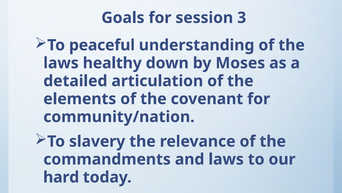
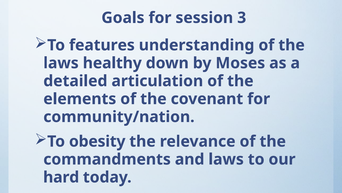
peaceful: peaceful -> features
slavery: slavery -> obesity
